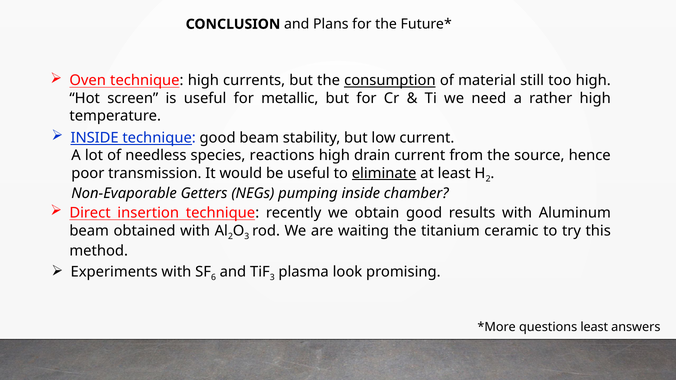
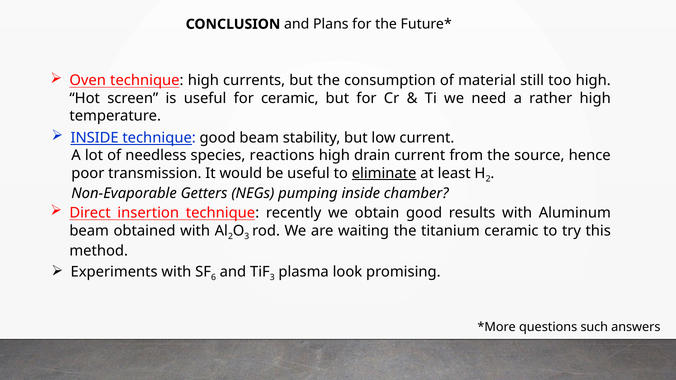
consumption underline: present -> none
for metallic: metallic -> ceramic
questions least: least -> such
